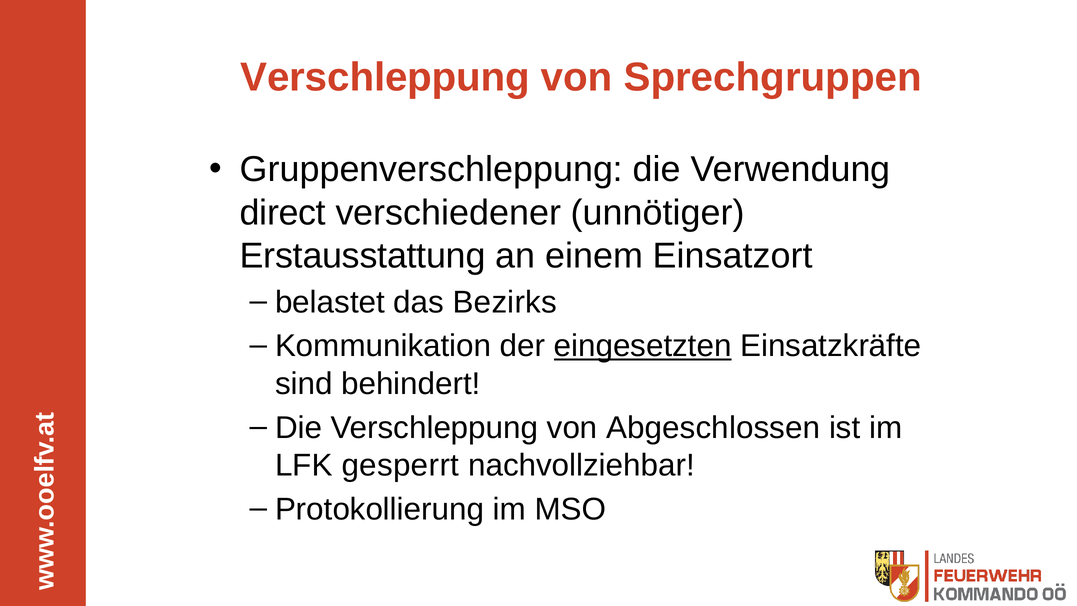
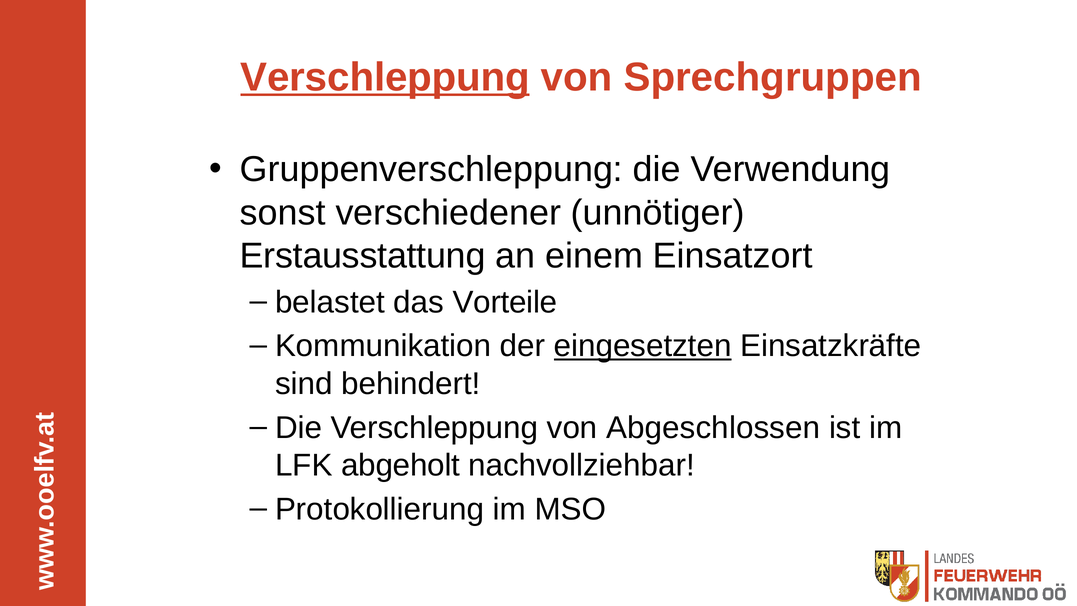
Verschleppung at (385, 78) underline: none -> present
direct: direct -> sonst
Bezirks: Bezirks -> Vorteile
gesperrt: gesperrt -> abgeholt
